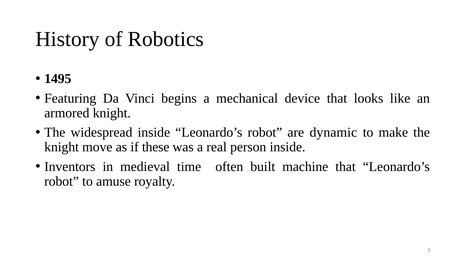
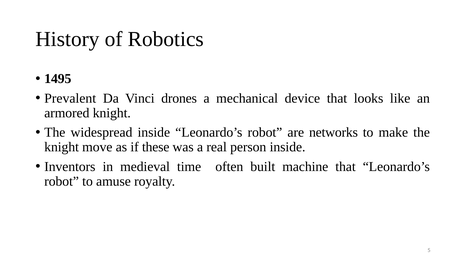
Featuring: Featuring -> Prevalent
begins: begins -> drones
dynamic: dynamic -> networks
